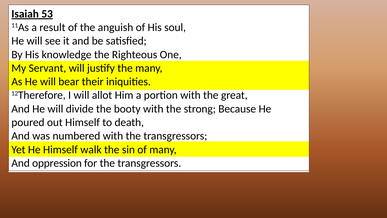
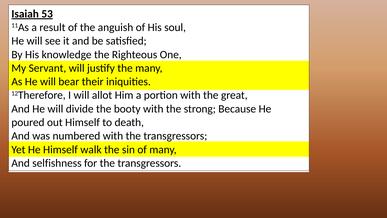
oppression: oppression -> selfishness
